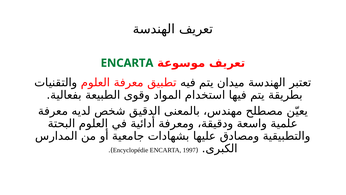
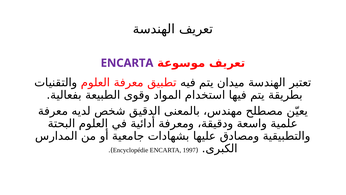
ENCARTA at (127, 63) colour: green -> purple
